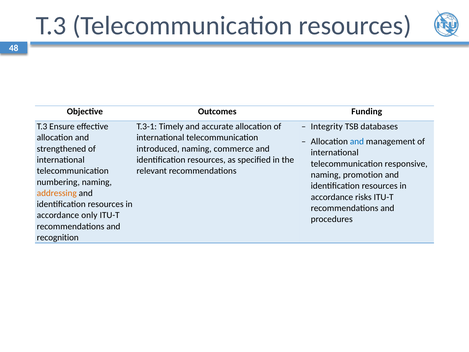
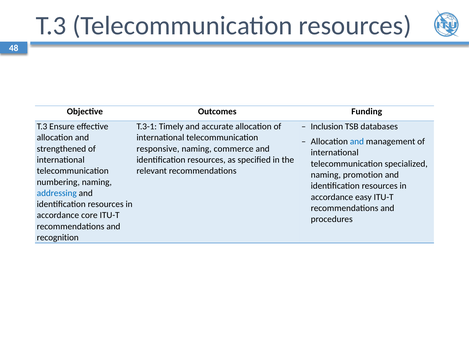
Integrity: Integrity -> Inclusion
introduced: introduced -> responsive
responsive: responsive -> specialized
addressing colour: orange -> blue
risks: risks -> easy
only: only -> core
